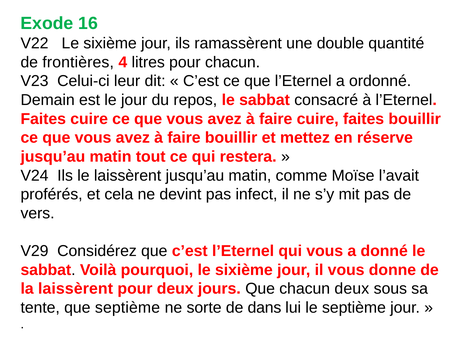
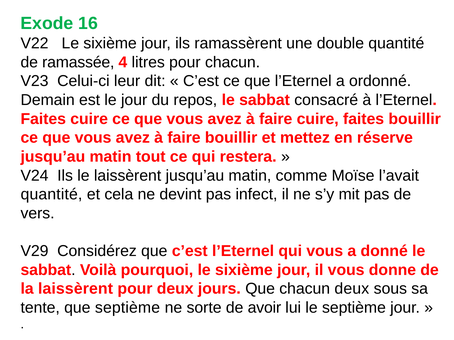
frontières: frontières -> ramassée
proférés at (52, 195): proférés -> quantité
dans: dans -> avoir
